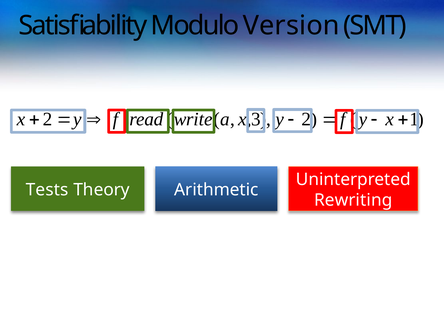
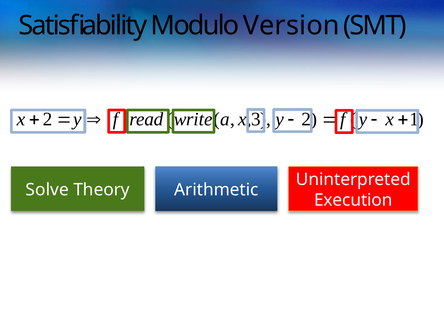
Tests: Tests -> Solve
Rewriting: Rewriting -> Execution
